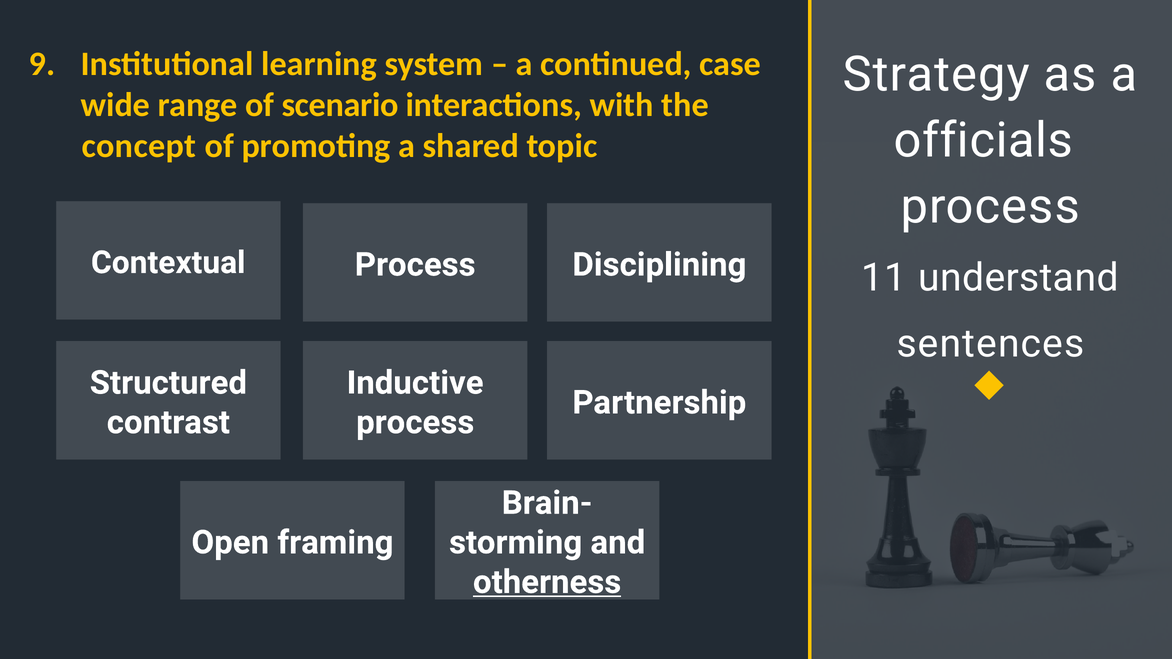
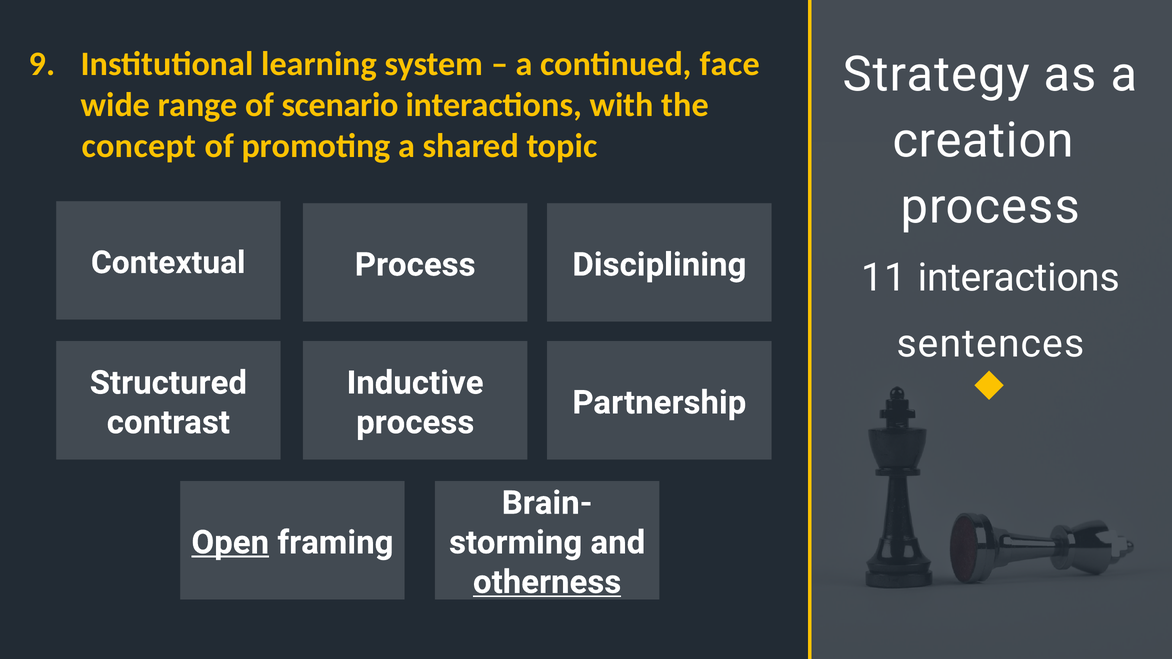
case: case -> face
officials: officials -> creation
11 understand: understand -> interactions
Open underline: none -> present
